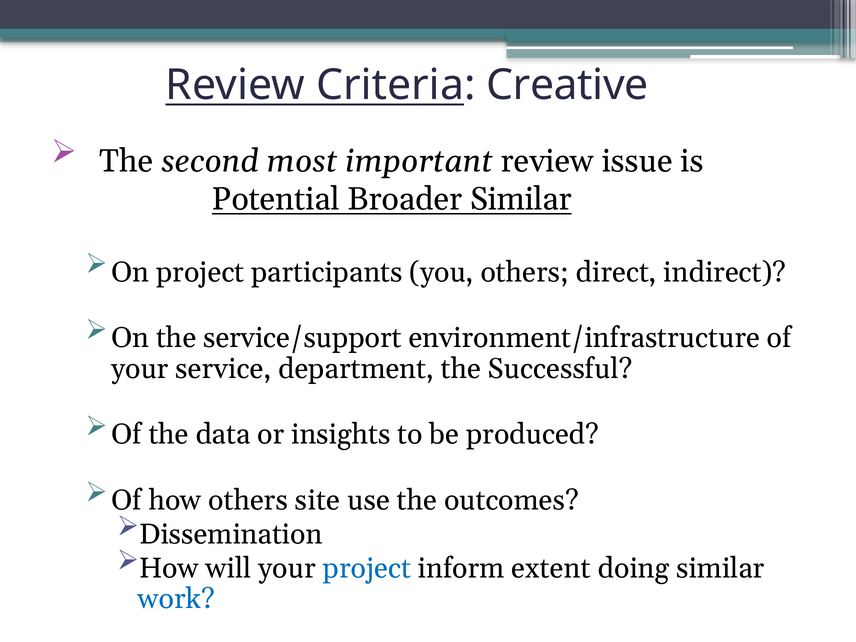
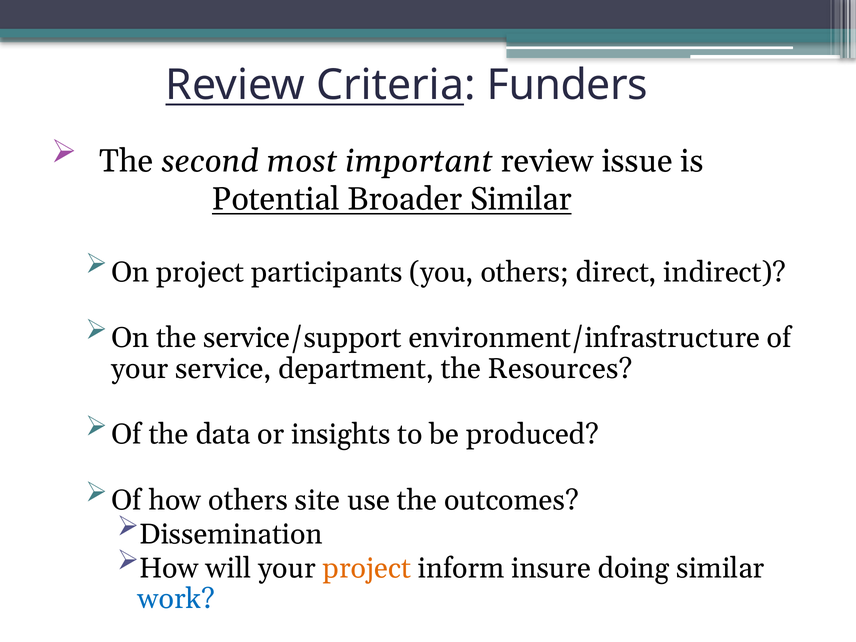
Creative: Creative -> Funders
Successful: Successful -> Resources
project at (367, 568) colour: blue -> orange
extent: extent -> insure
